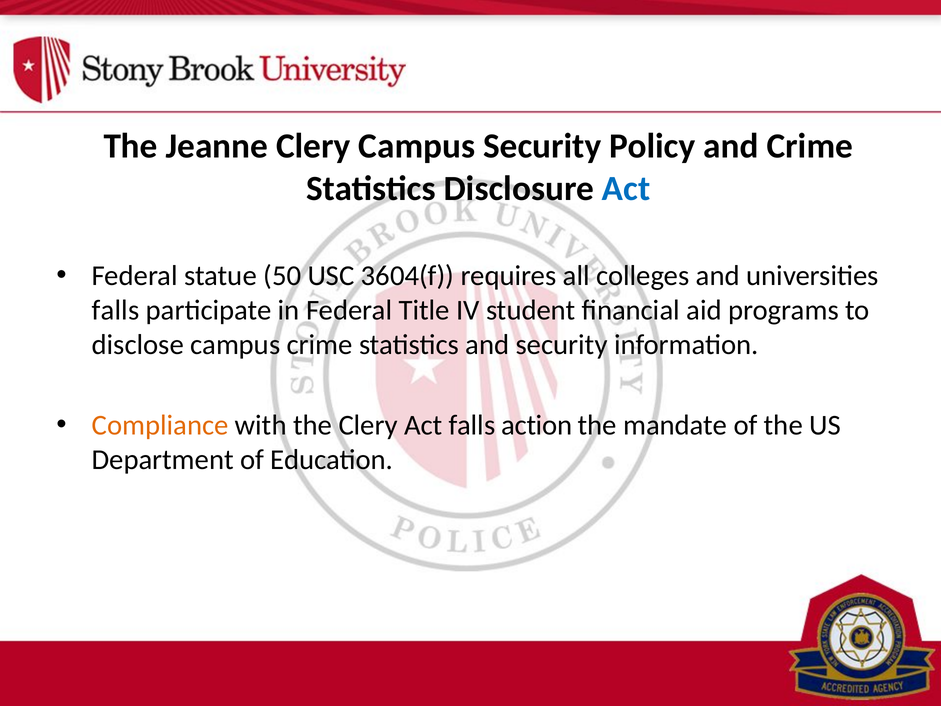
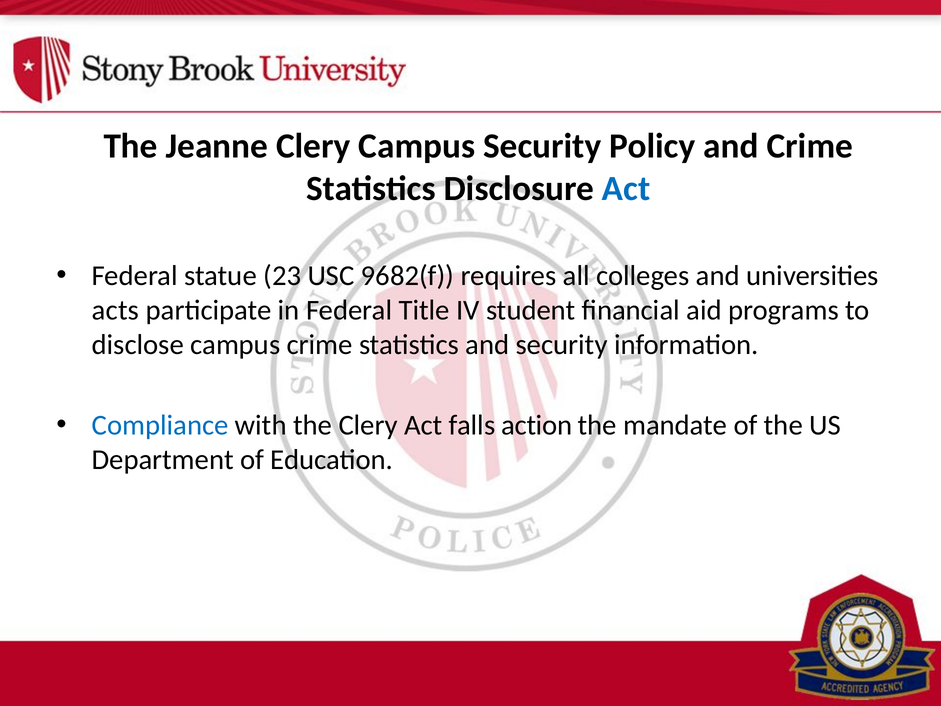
50: 50 -> 23
3604(f: 3604(f -> 9682(f
falls at (116, 310): falls -> acts
Compliance colour: orange -> blue
